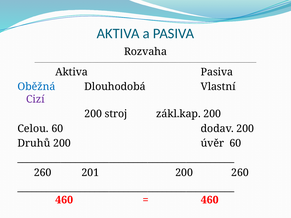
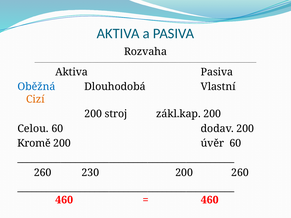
Cizí colour: purple -> orange
Druhů: Druhů -> Kromě
201: 201 -> 230
